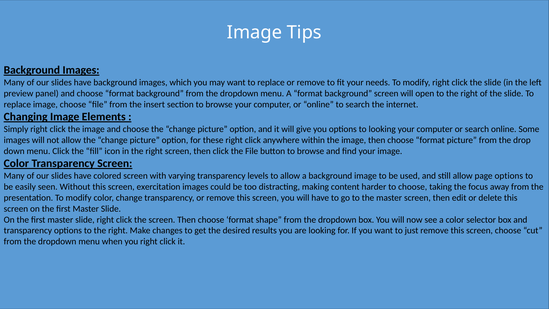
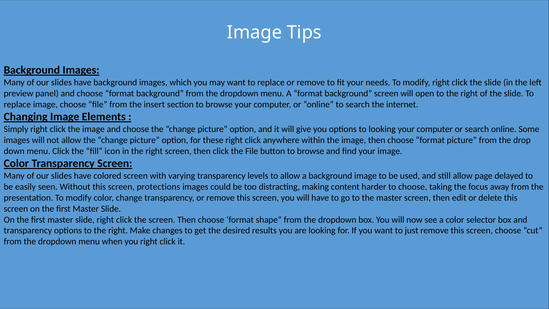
page options: options -> delayed
exercitation: exercitation -> protections
